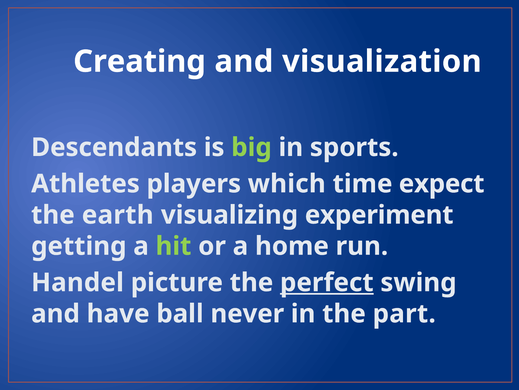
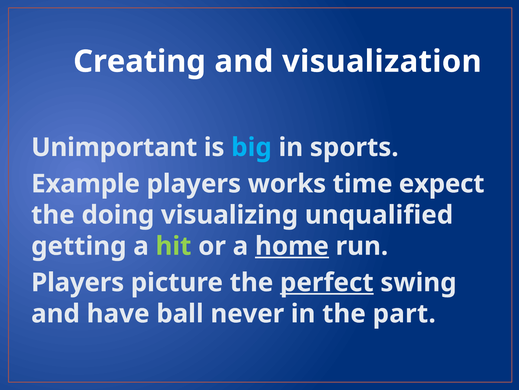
Descendants: Descendants -> Unimportant
big colour: light green -> light blue
Athletes: Athletes -> Example
which: which -> works
earth: earth -> doing
experiment: experiment -> unqualified
home underline: none -> present
Handel at (77, 282): Handel -> Players
